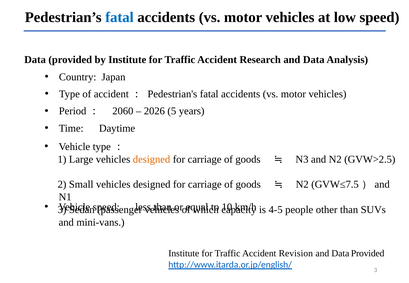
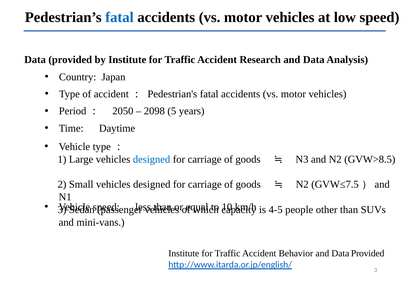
2060: 2060 -> 2050
2026: 2026 -> 2098
designed at (152, 159) colour: orange -> blue
GVW>2.5: GVW>2.5 -> GVW>8.5
Revision: Revision -> Behavior
